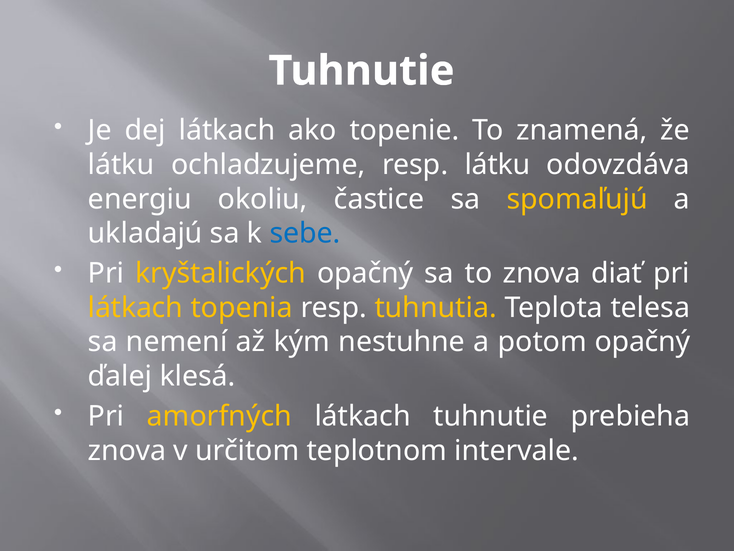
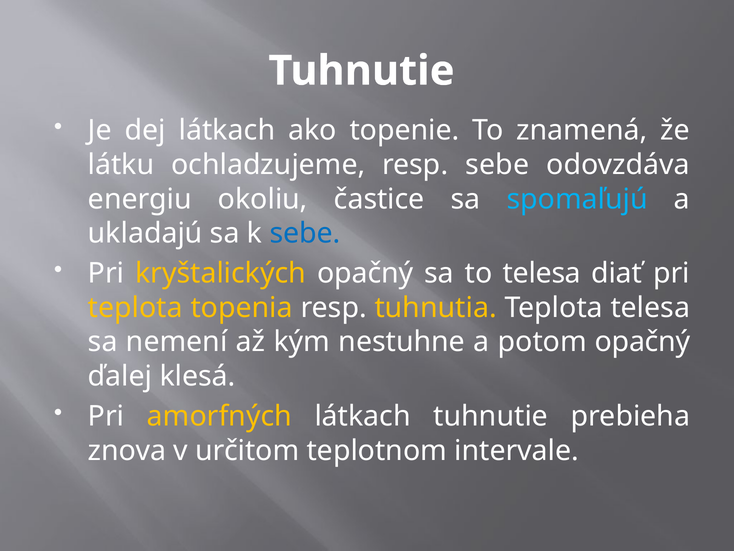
resp látku: látku -> sebe
spomaľujú colour: yellow -> light blue
to znova: znova -> telesa
látkach at (135, 307): látkach -> teplota
